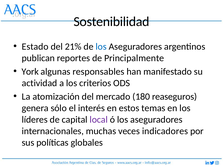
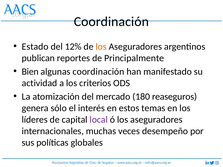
Sostenibilidad at (112, 22): Sostenibilidad -> Coordinación
21%: 21% -> 12%
los at (101, 47) colour: blue -> orange
York: York -> Bien
algunas responsables: responsables -> coordinación
indicadores: indicadores -> desempeño
